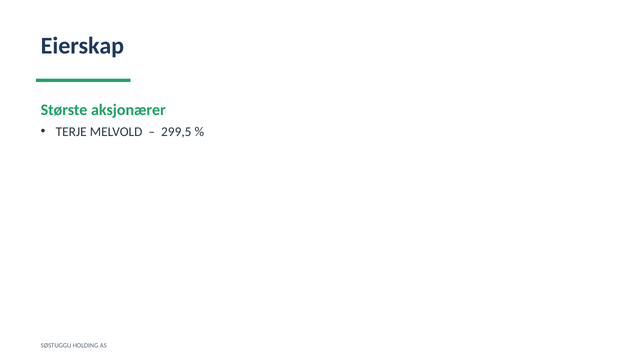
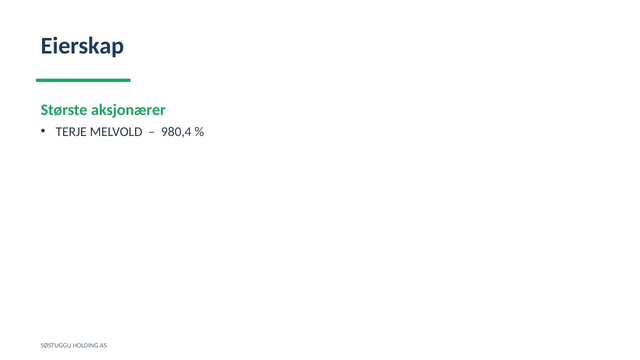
299,5: 299,5 -> 980,4
